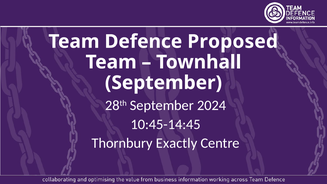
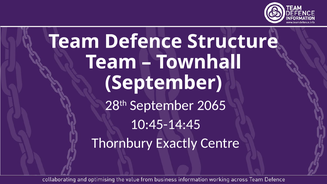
Proposed: Proposed -> Structure
2024: 2024 -> 2065
